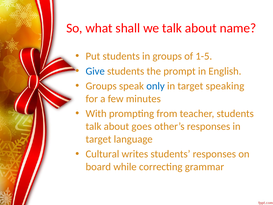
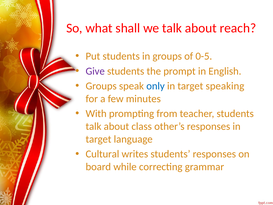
name: name -> reach
1-5: 1-5 -> 0-5
Give colour: blue -> purple
goes: goes -> class
